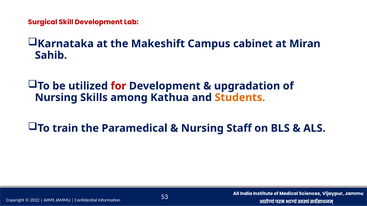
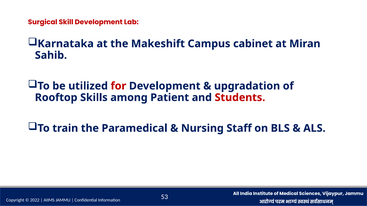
Nursing at (56, 98): Nursing -> Rooftop
Kathua: Kathua -> Patient
Students colour: orange -> red
